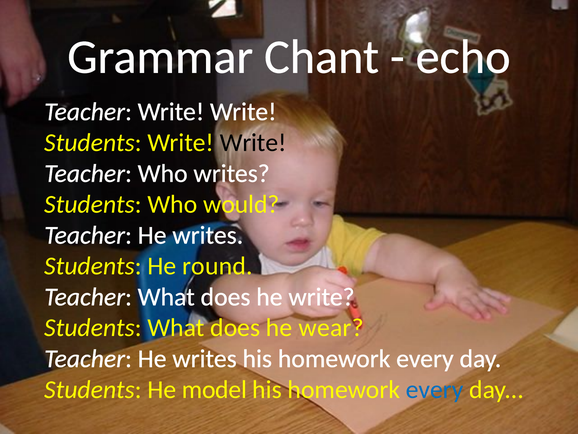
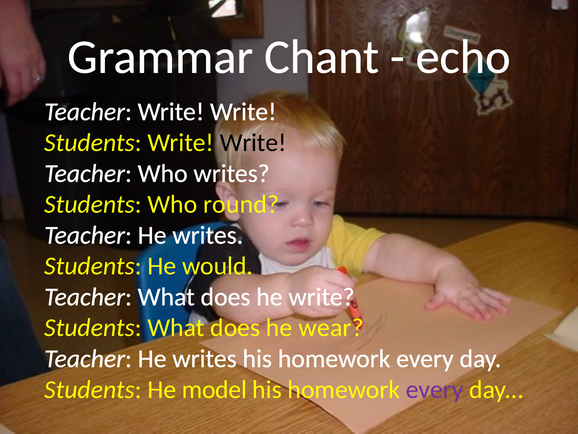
would: would -> round
round: round -> would
every at (435, 389) colour: blue -> purple
